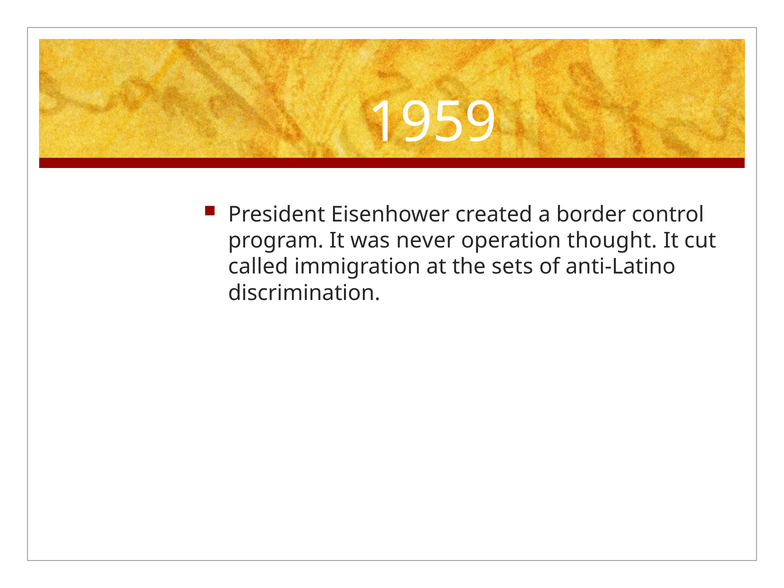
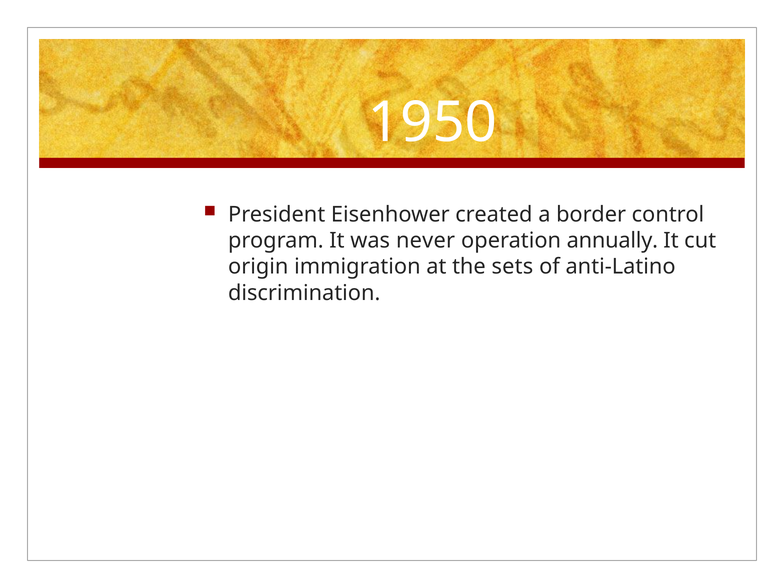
1959: 1959 -> 1950
thought: thought -> annually
called: called -> origin
